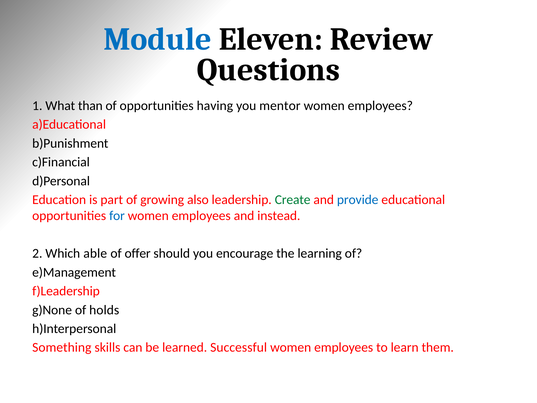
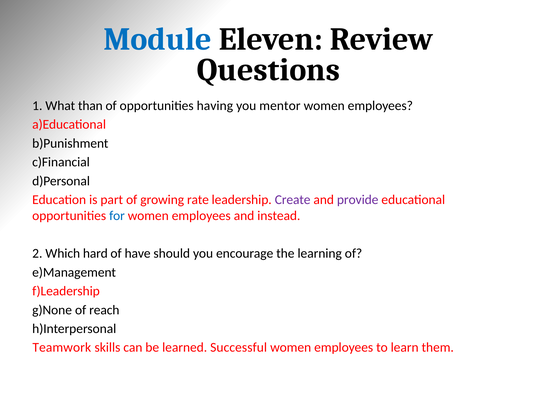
also: also -> rate
Create colour: green -> purple
provide colour: blue -> purple
able: able -> hard
offer: offer -> have
holds: holds -> reach
Something: Something -> Teamwork
